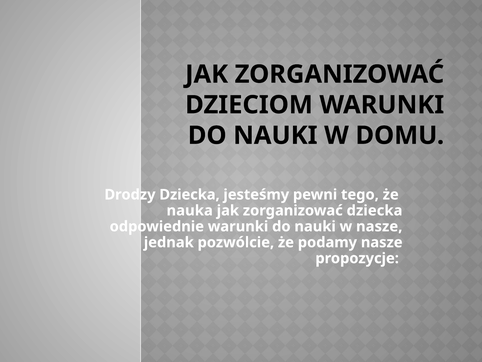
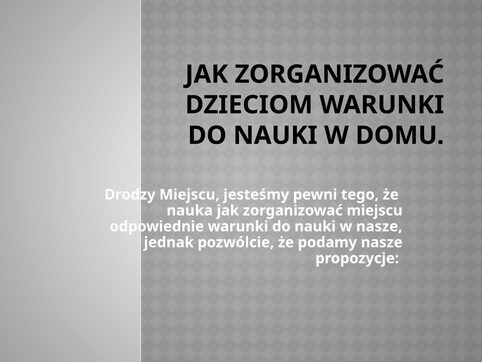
Drodzy Dziecka: Dziecka -> Miejscu
zorganizować dziecka: dziecka -> miejscu
